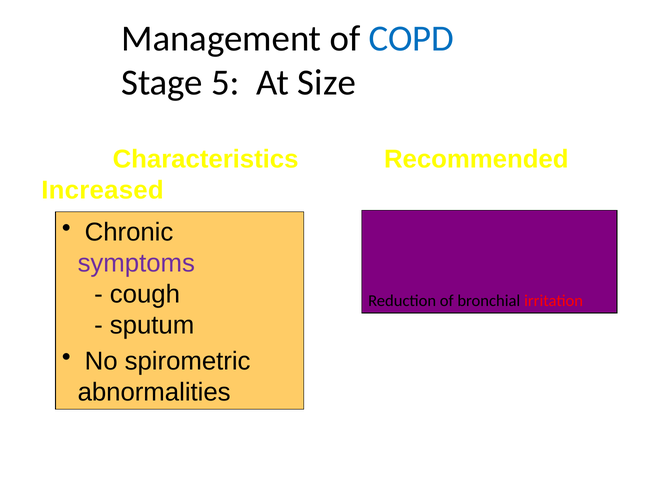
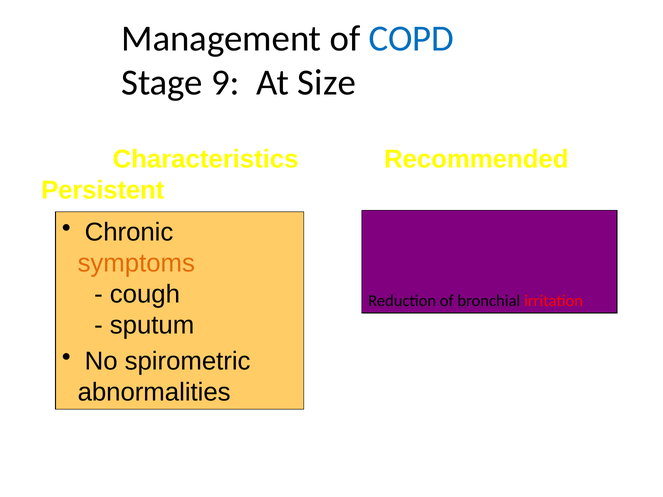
5: 5 -> 9
Increased: Increased -> Persistent
symptoms colour: purple -> orange
